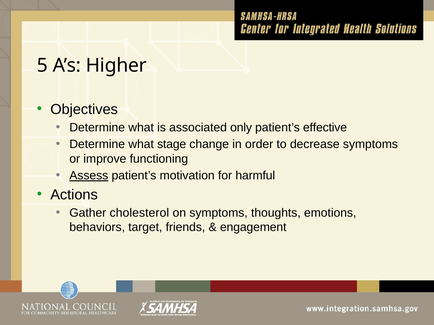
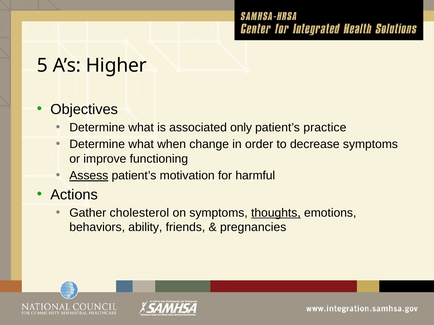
effective: effective -> practice
stage: stage -> when
thoughts underline: none -> present
target: target -> ability
engagement: engagement -> pregnancies
